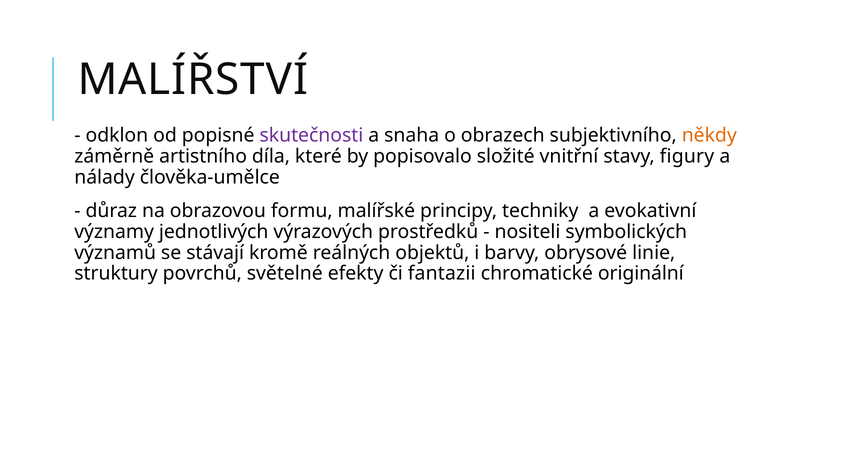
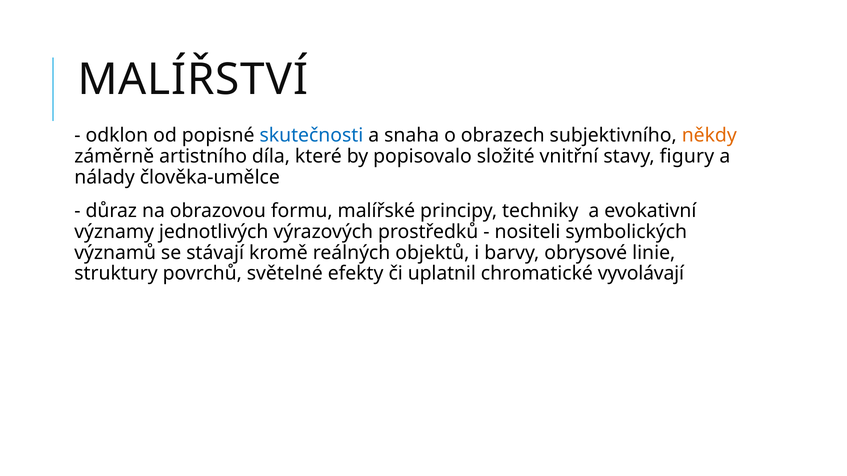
skutečnosti colour: purple -> blue
fantazii: fantazii -> uplatnil
originální: originální -> vyvolávají
